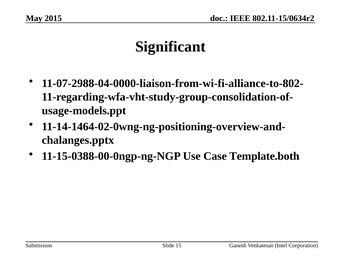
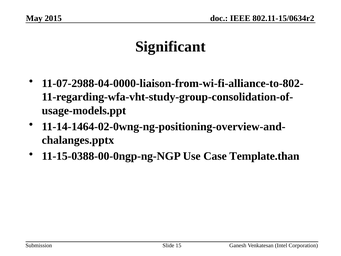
Template.both: Template.both -> Template.than
